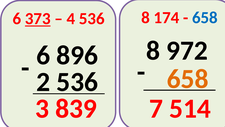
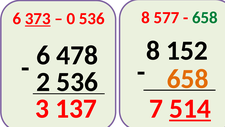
174: 174 -> 577
658 at (205, 18) colour: blue -> green
4: 4 -> 0
972: 972 -> 152
896: 896 -> 478
839: 839 -> 137
514 underline: none -> present
